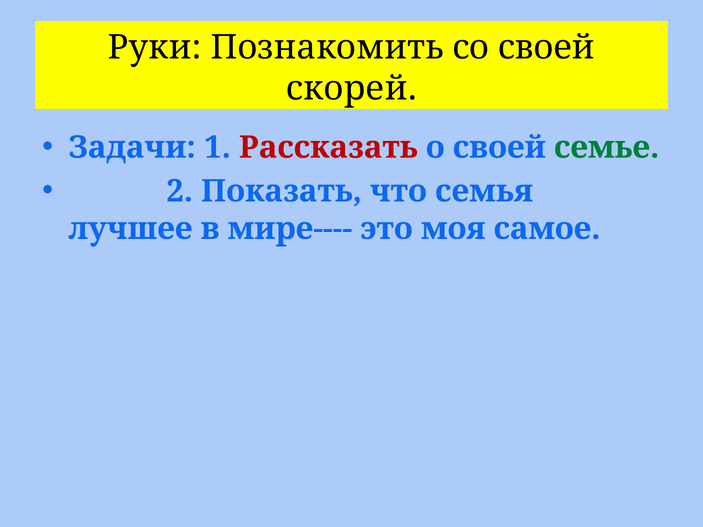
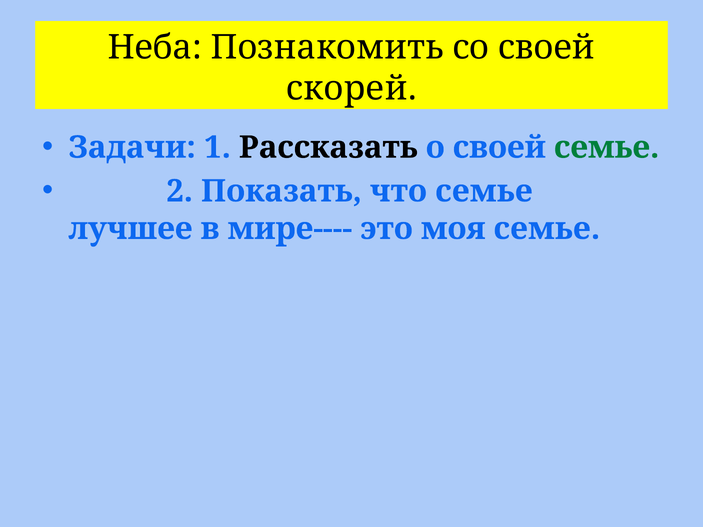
Руки: Руки -> Неба
Рассказать colour: red -> black
что семья: семья -> семье
моя самое: самое -> семье
